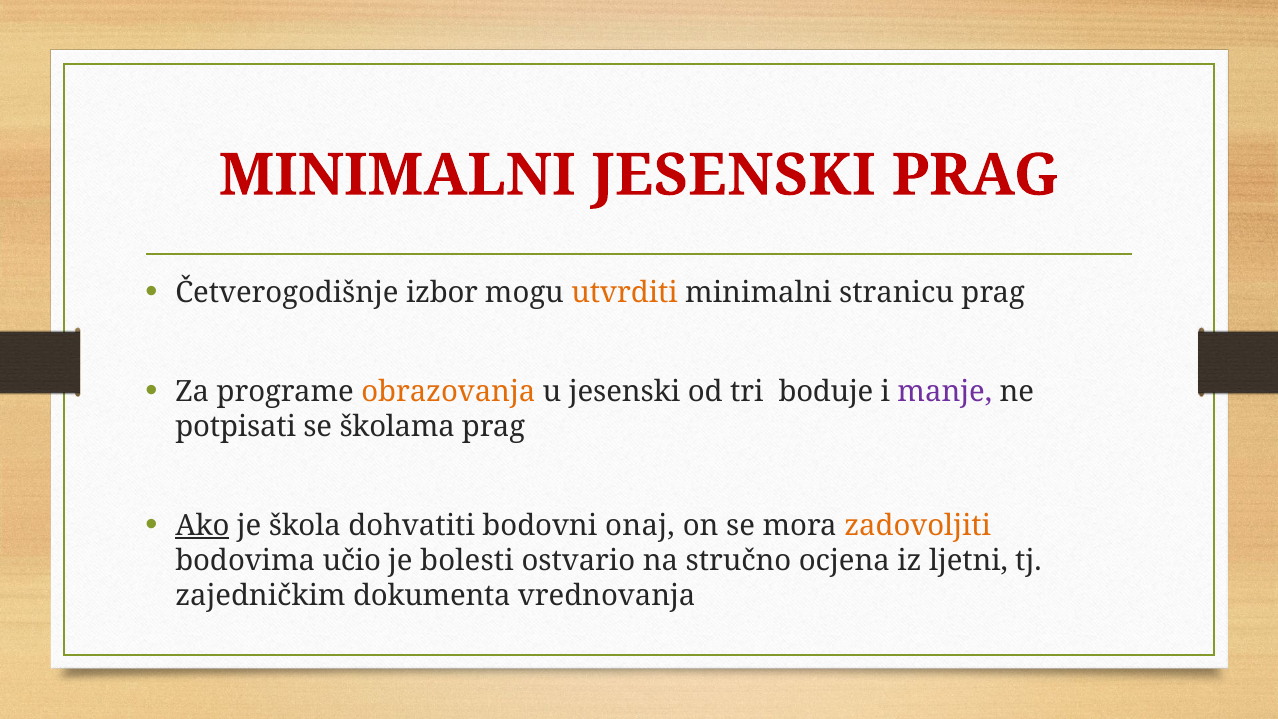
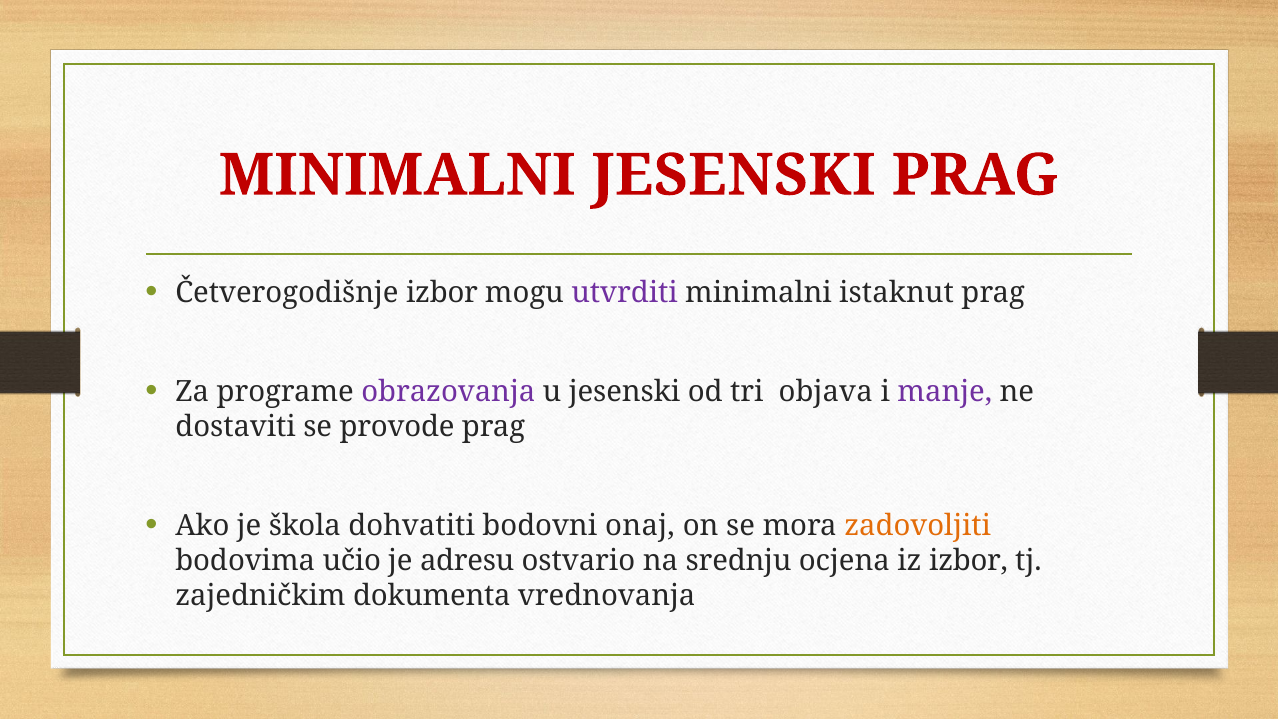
utvrditi colour: orange -> purple
stranicu: stranicu -> istaknut
obrazovanja colour: orange -> purple
boduje: boduje -> objava
potpisati: potpisati -> dostaviti
školama: školama -> provode
Ako underline: present -> none
bolesti: bolesti -> adresu
stručno: stručno -> srednju
iz ljetni: ljetni -> izbor
